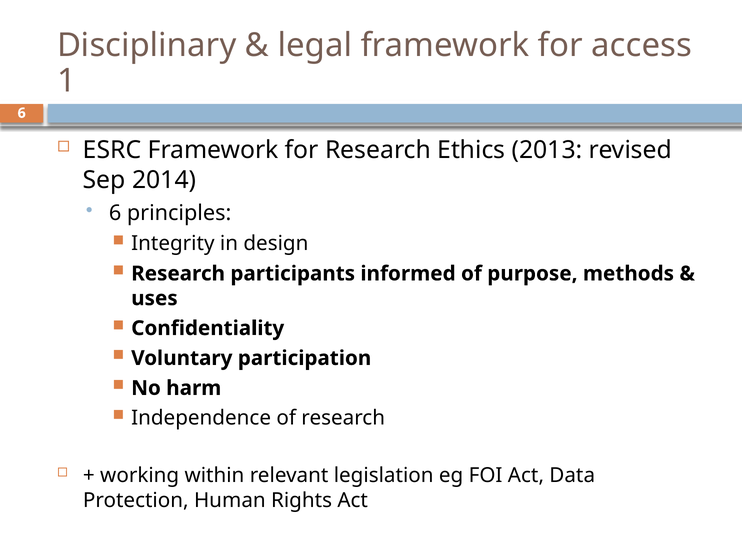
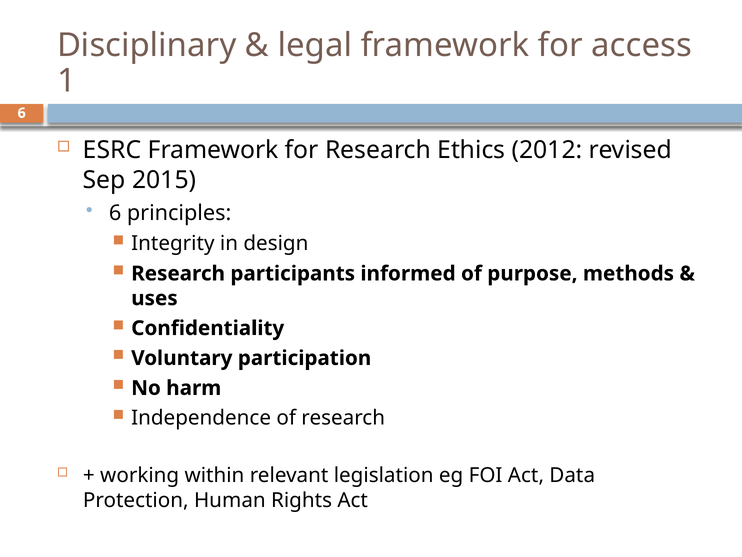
2013: 2013 -> 2012
2014: 2014 -> 2015
